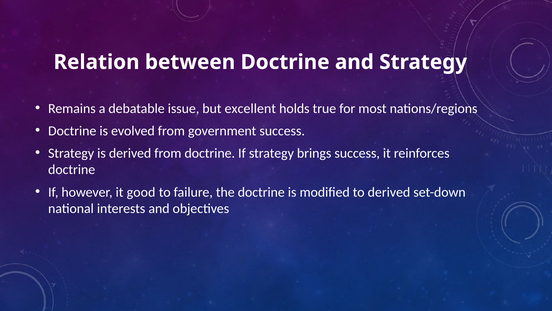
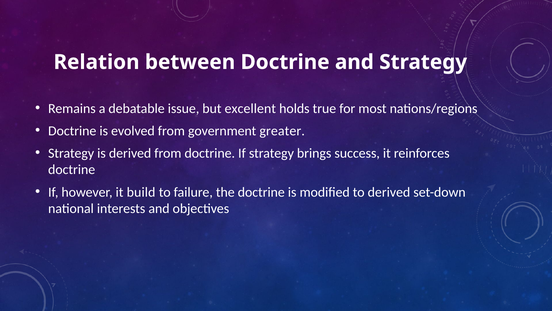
government success: success -> greater
good: good -> build
